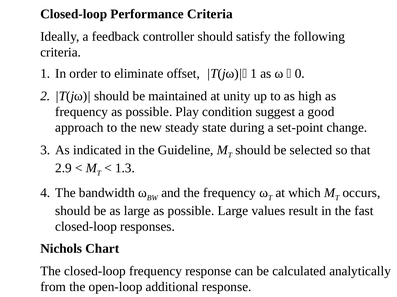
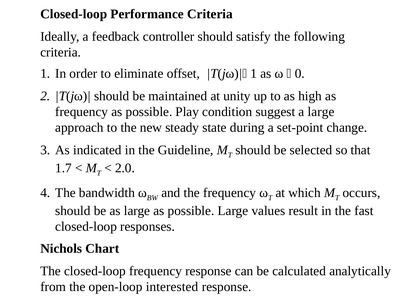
a good: good -> large
2.9: 2.9 -> 1.7
1.3: 1.3 -> 2.0
additional: additional -> interested
